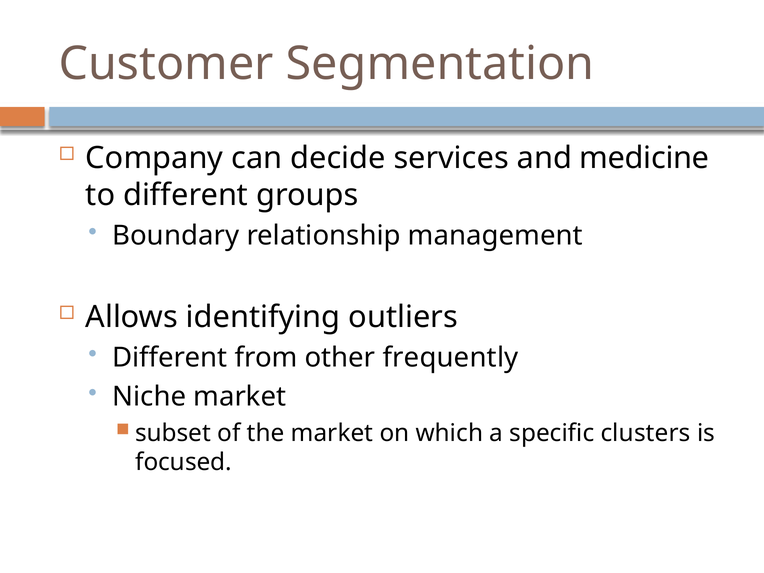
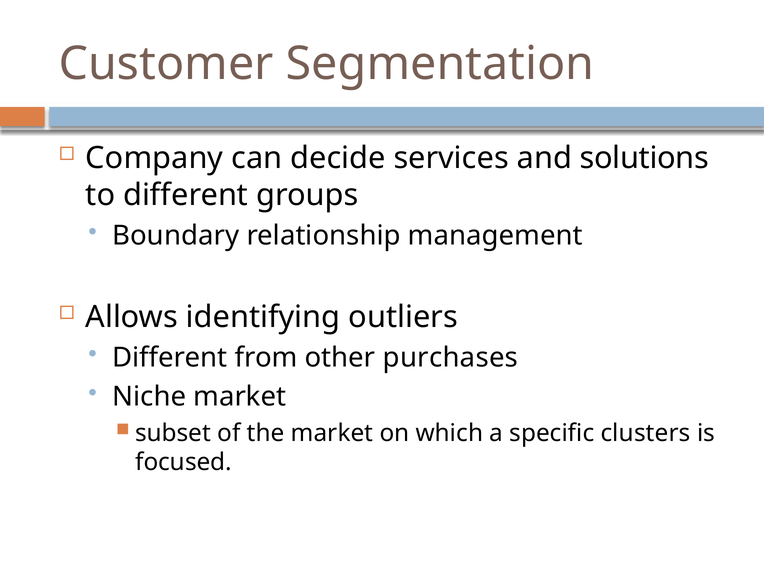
medicine: medicine -> solutions
frequently: frequently -> purchases
